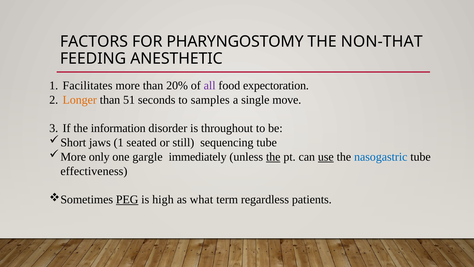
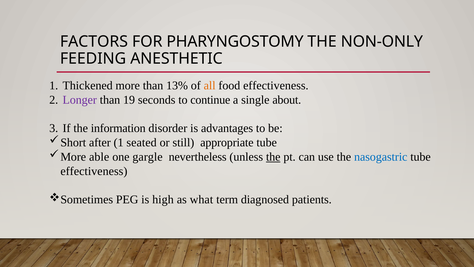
NON-THAT: NON-THAT -> NON-ONLY
Facilitates: Facilitates -> Thickened
20%: 20% -> 13%
all colour: purple -> orange
food expectoration: expectoration -> effectiveness
Longer colour: orange -> purple
51: 51 -> 19
samples: samples -> continue
move: move -> about
throughout: throughout -> advantages
jaws: jaws -> after
sequencing: sequencing -> appropriate
only: only -> able
immediately: immediately -> nevertheless
use underline: present -> none
PEG underline: present -> none
regardless: regardless -> diagnosed
